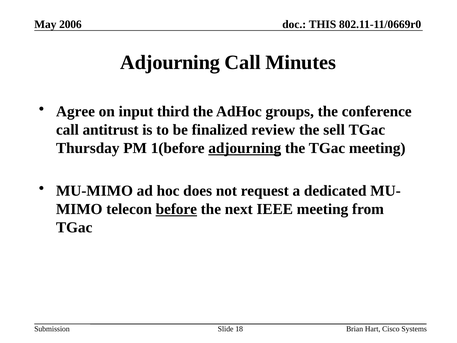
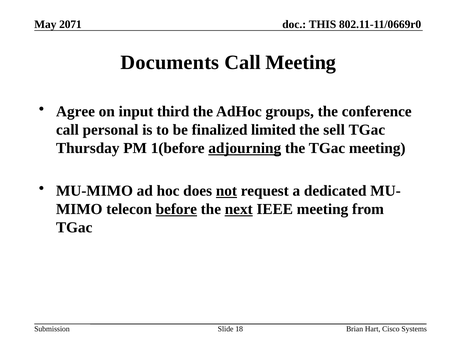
2006: 2006 -> 2071
Adjourning at (170, 62): Adjourning -> Documents
Call Minutes: Minutes -> Meeting
antitrust: antitrust -> personal
review: review -> limited
not underline: none -> present
next underline: none -> present
